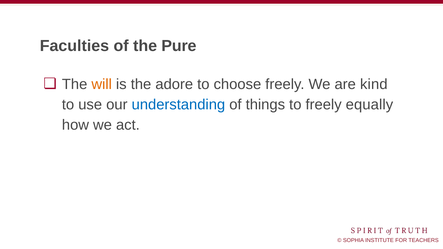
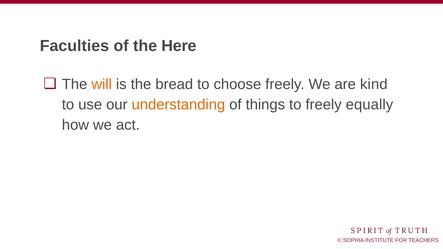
Pure: Pure -> Here
adore: adore -> bread
understanding colour: blue -> orange
